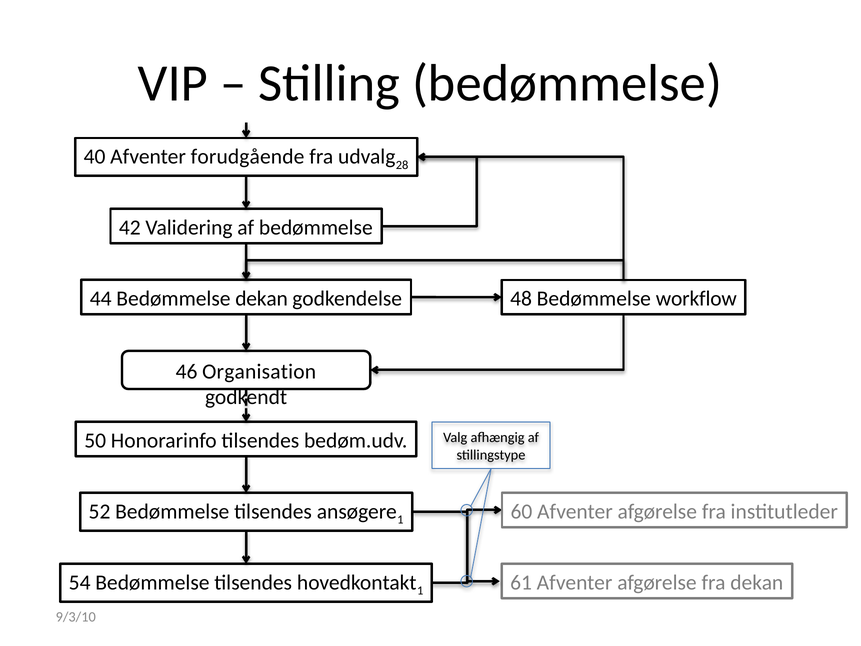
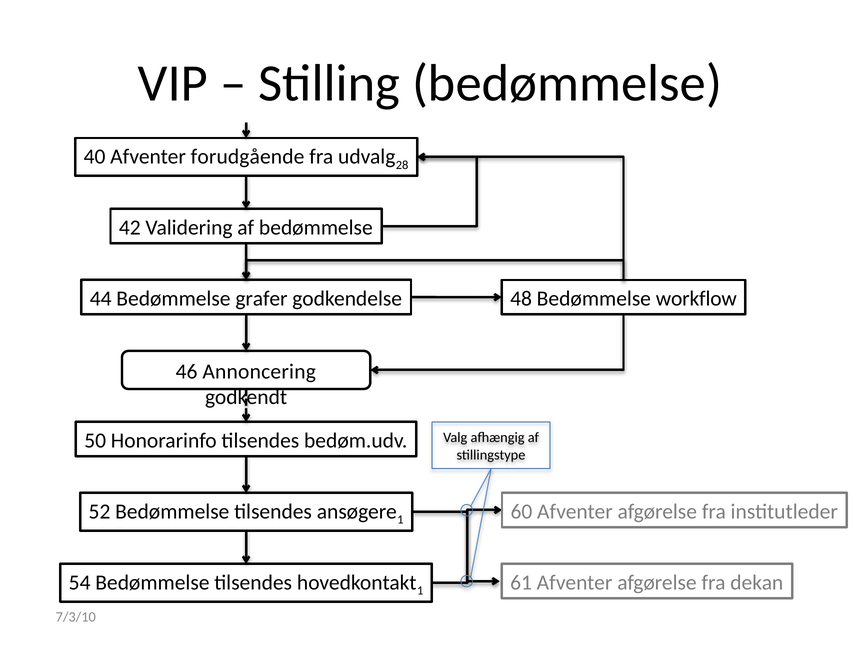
Bedømmelse dekan: dekan -> grafer
Organisation: Organisation -> Annoncering
9/3/10: 9/3/10 -> 7/3/10
